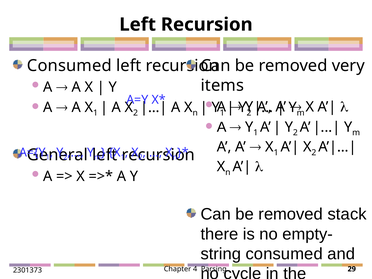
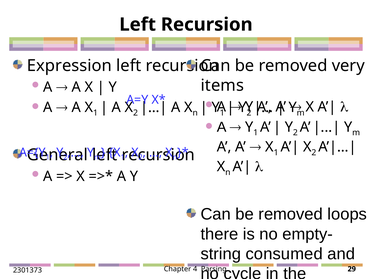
Consumed at (69, 66): Consumed -> Expression
stack: stack -> loops
